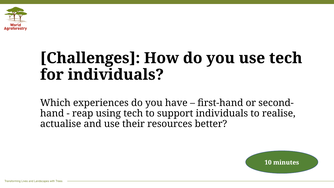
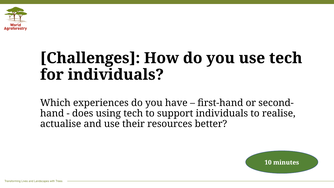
reap: reap -> does
